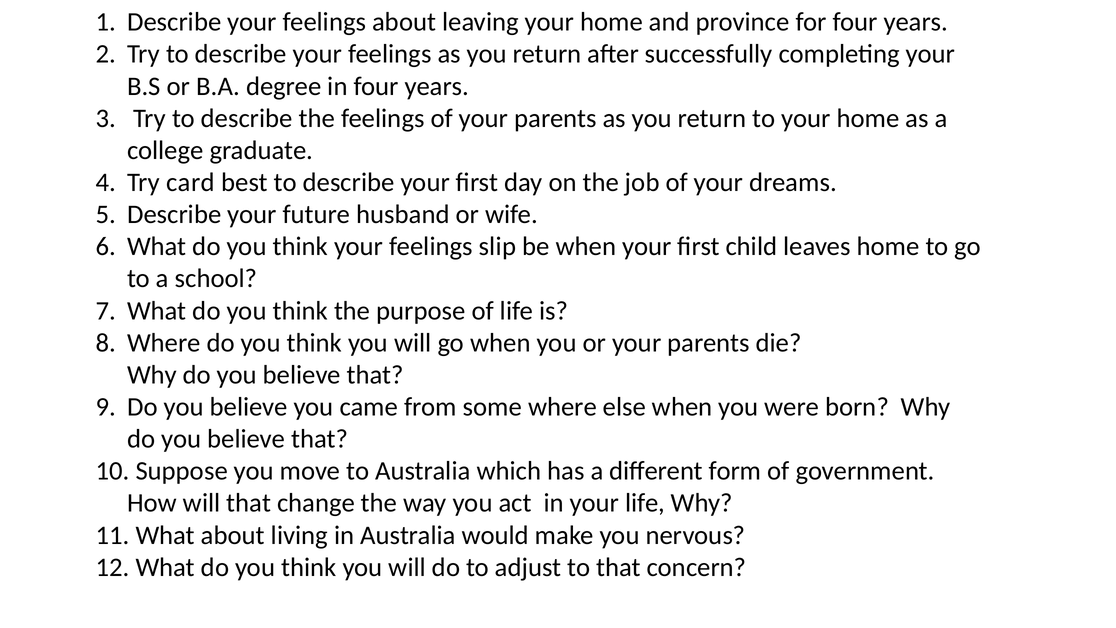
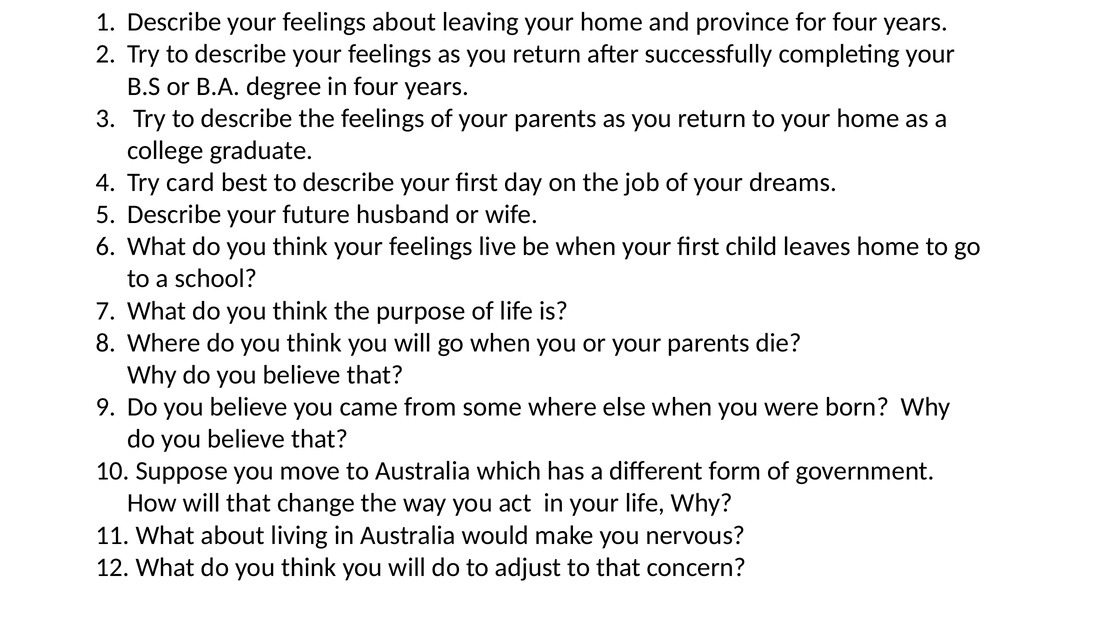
slip: slip -> live
